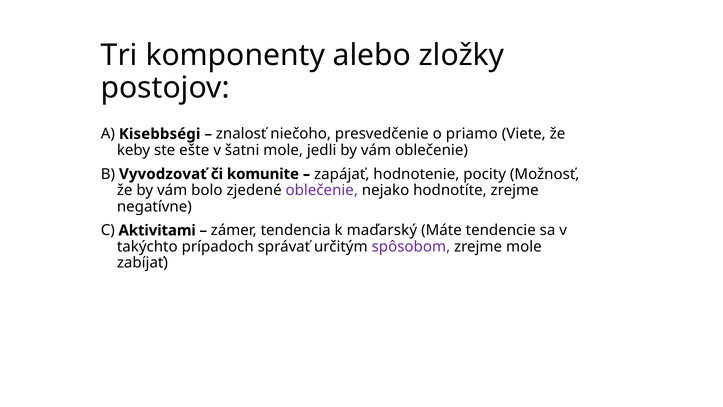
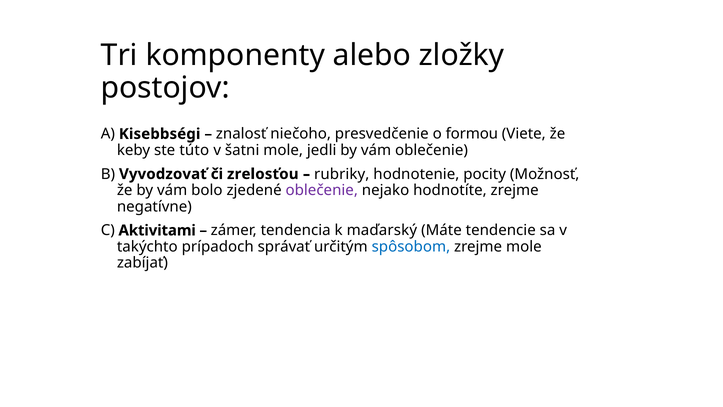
priamo: priamo -> formou
ešte: ešte -> túto
komunite: komunite -> zrelosťou
zapájať: zapájať -> rubriky
spôsobom colour: purple -> blue
